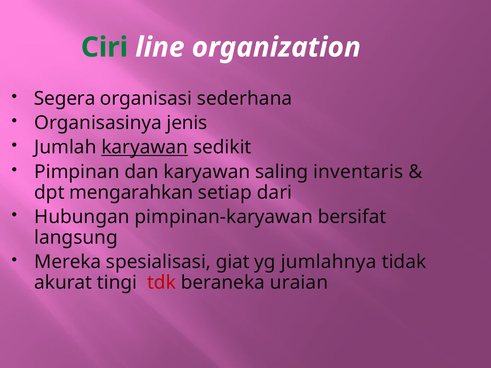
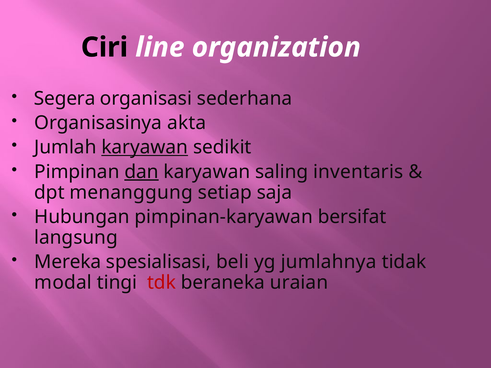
Ciri colour: green -> black
jenis: jenis -> akta
dan underline: none -> present
mengarahkan: mengarahkan -> menanggung
dari: dari -> saja
giat: giat -> beli
akurat: akurat -> modal
